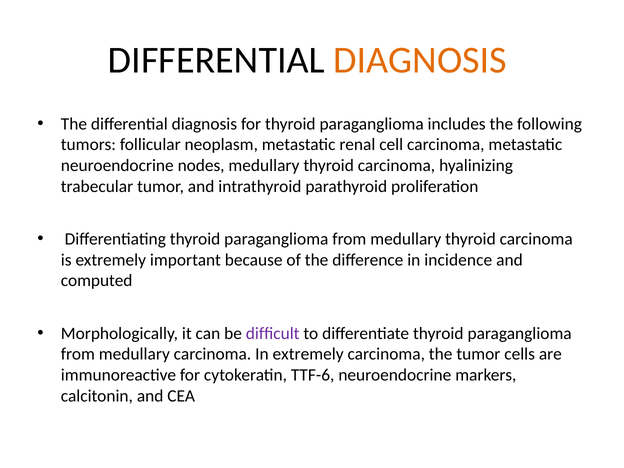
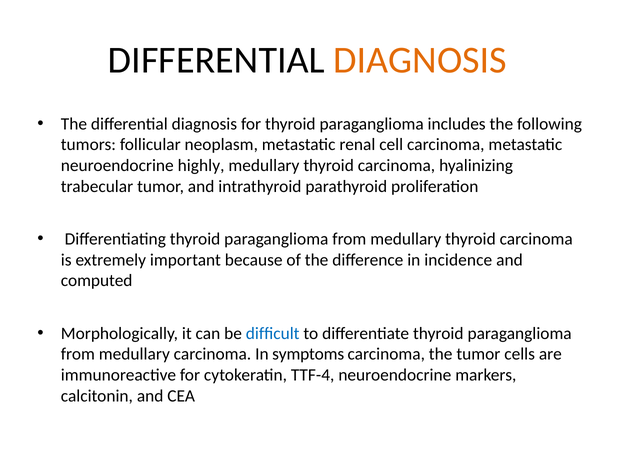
nodes: nodes -> highly
difﬁcult colour: purple -> blue
In extremely: extremely -> symptoms
TTF-6: TTF-6 -> TTF-4
